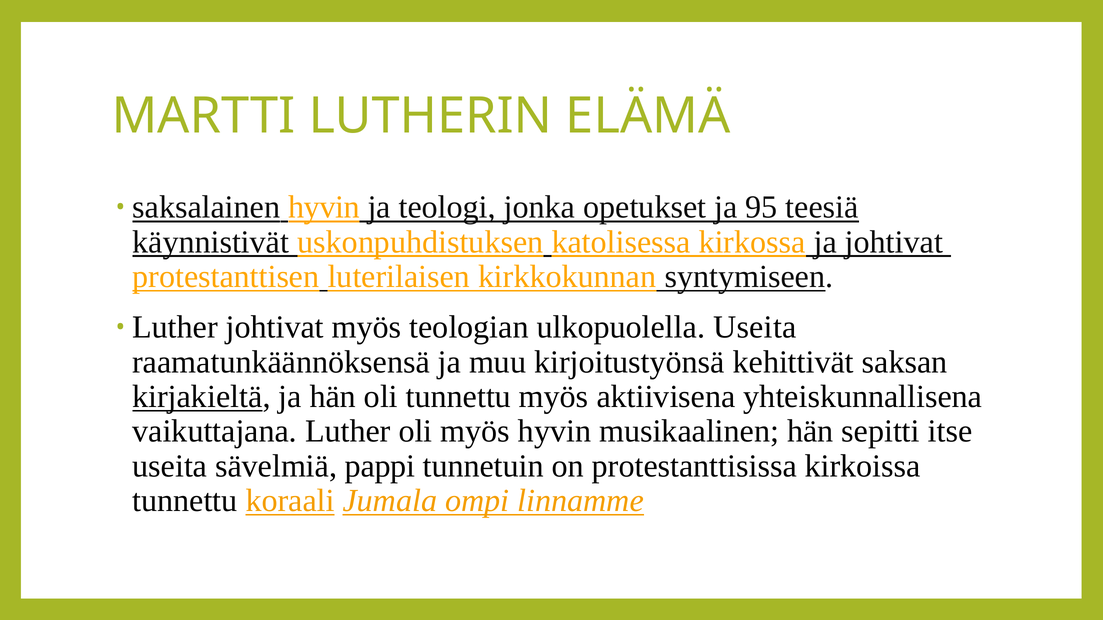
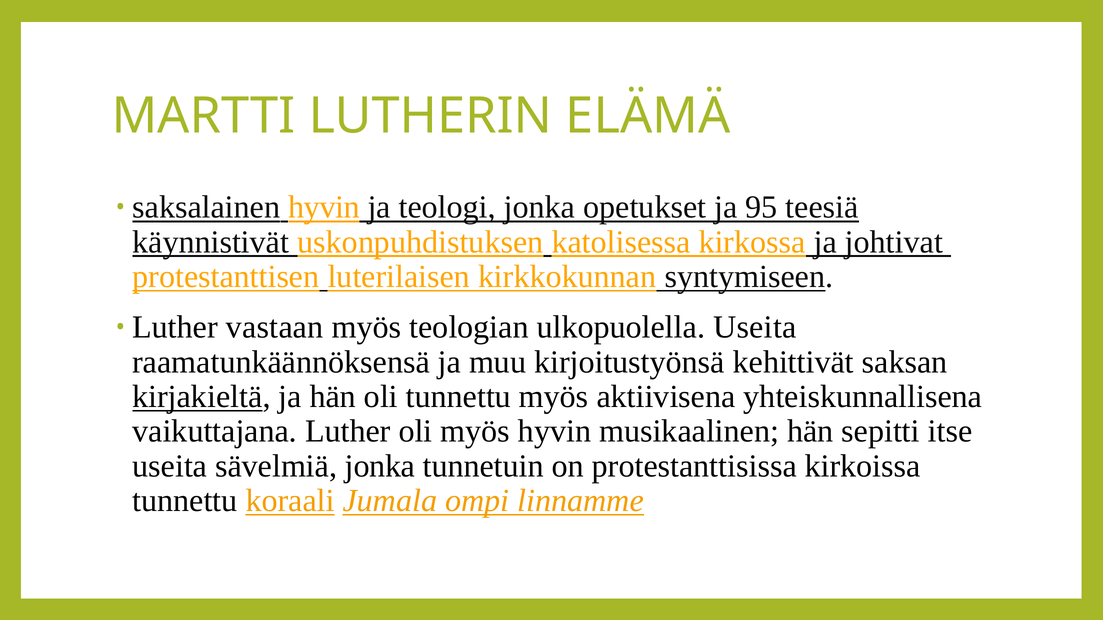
Luther johtivat: johtivat -> vastaan
sävelmiä pappi: pappi -> jonka
